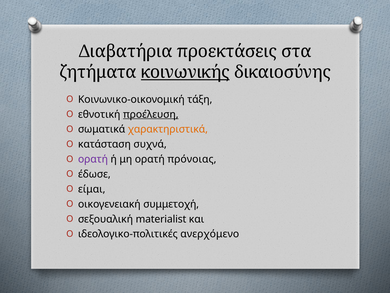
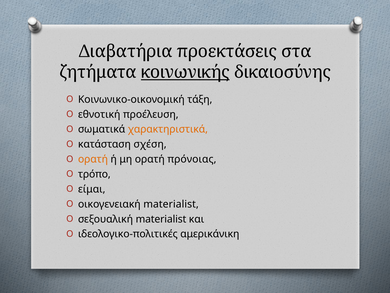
προέλευση underline: present -> none
συχνά: συχνά -> σχέση
ορατή at (93, 159) colour: purple -> orange
έδωσε: έδωσε -> τρόπο
οικογενειακή συμμετοχή: συμμετοχή -> materialist
ανερχόμενο: ανερχόμενο -> αμερικάνικη
